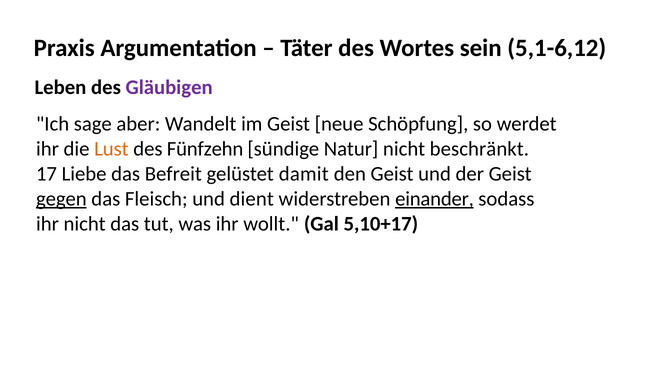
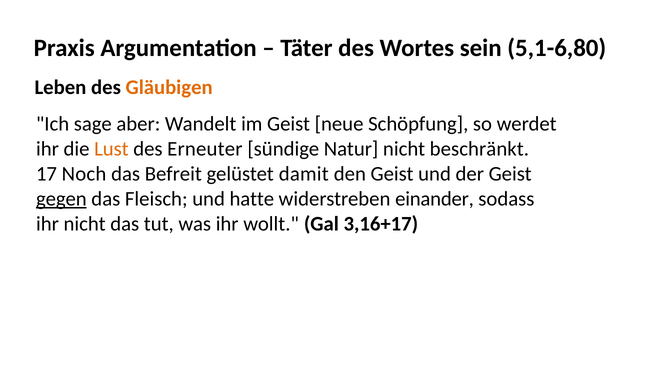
5,1-6,12: 5,1-6,12 -> 5,1-6,80
Gläubigen colour: purple -> orange
Fünfzehn: Fünfzehn -> Erneuter
Liebe: Liebe -> Noch
dient: dient -> hatte
einander underline: present -> none
5,10+17: 5,10+17 -> 3,16+17
